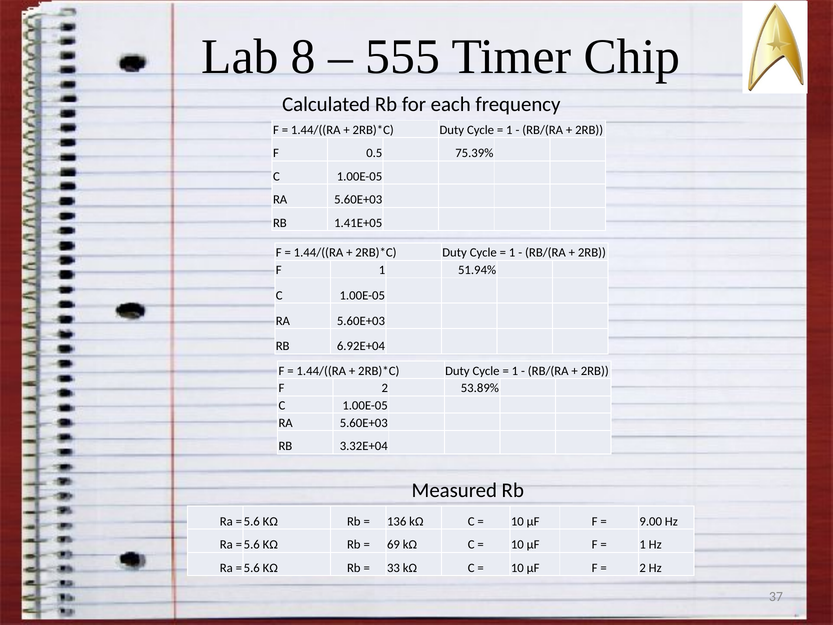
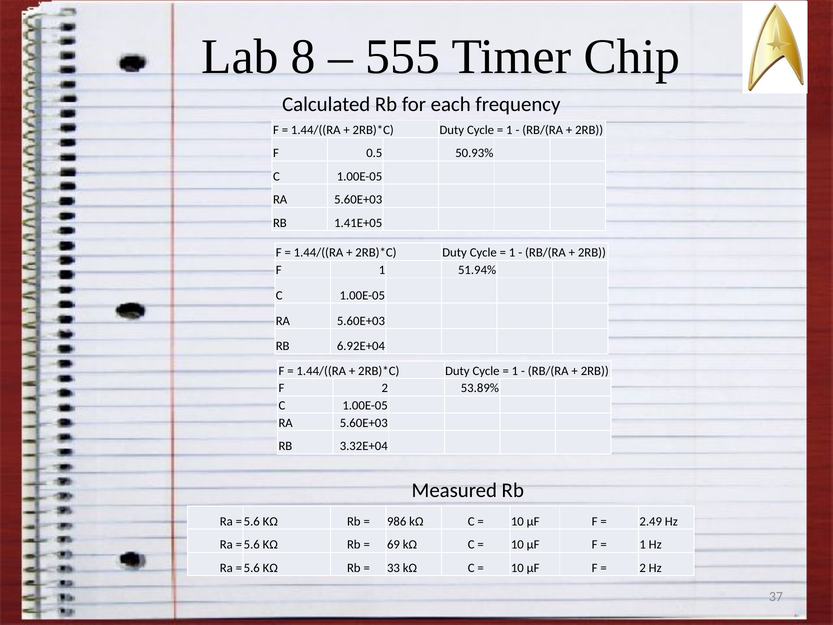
75.39%: 75.39% -> 50.93%
136: 136 -> 986
9.00: 9.00 -> 2.49
